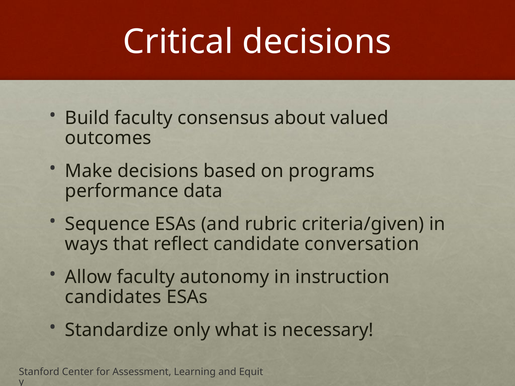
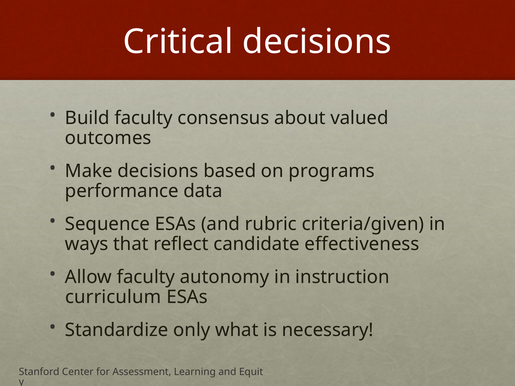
conversation: conversation -> effectiveness
candidates: candidates -> curriculum
